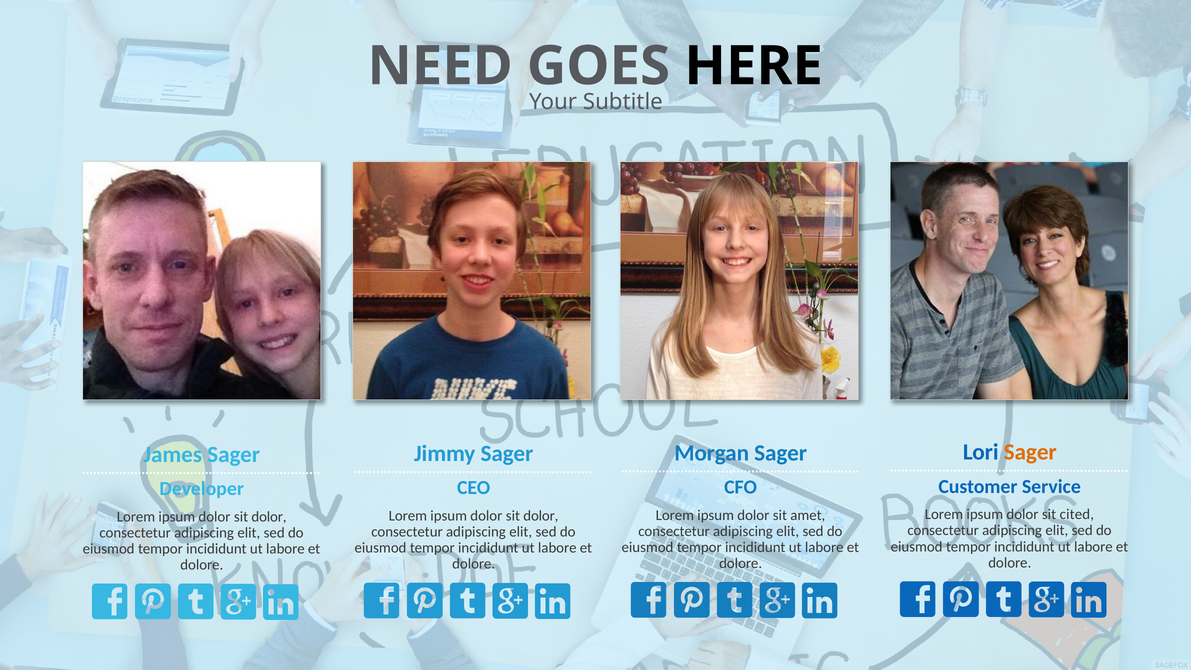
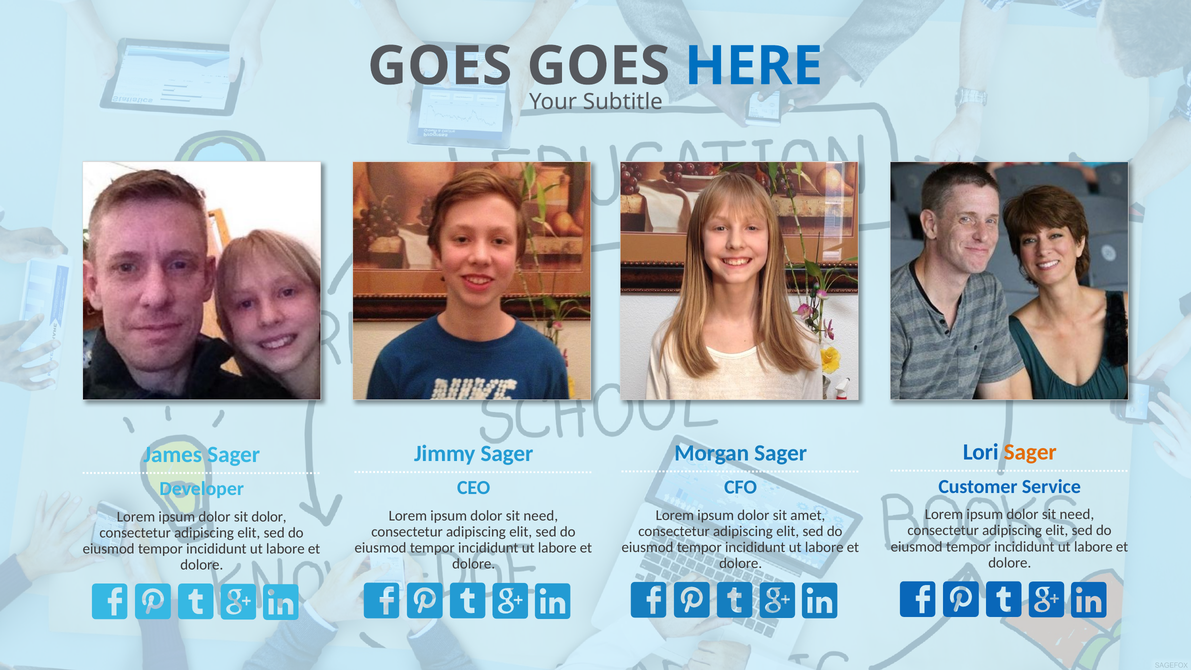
NEED at (440, 66): NEED -> GOES
HERE colour: black -> blue
cited at (1077, 514): cited -> need
dolor at (541, 516): dolor -> need
